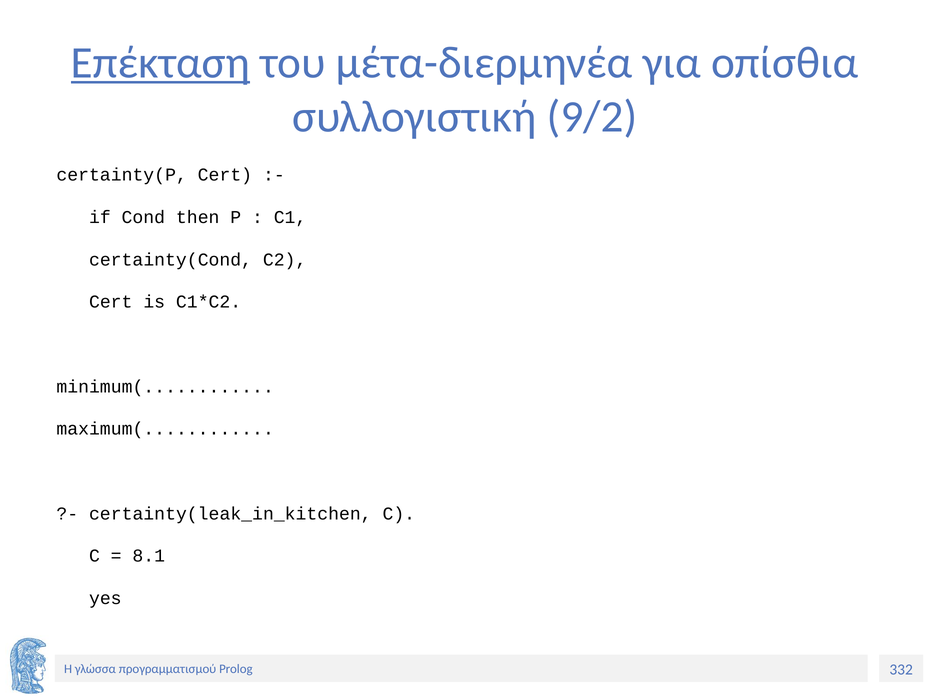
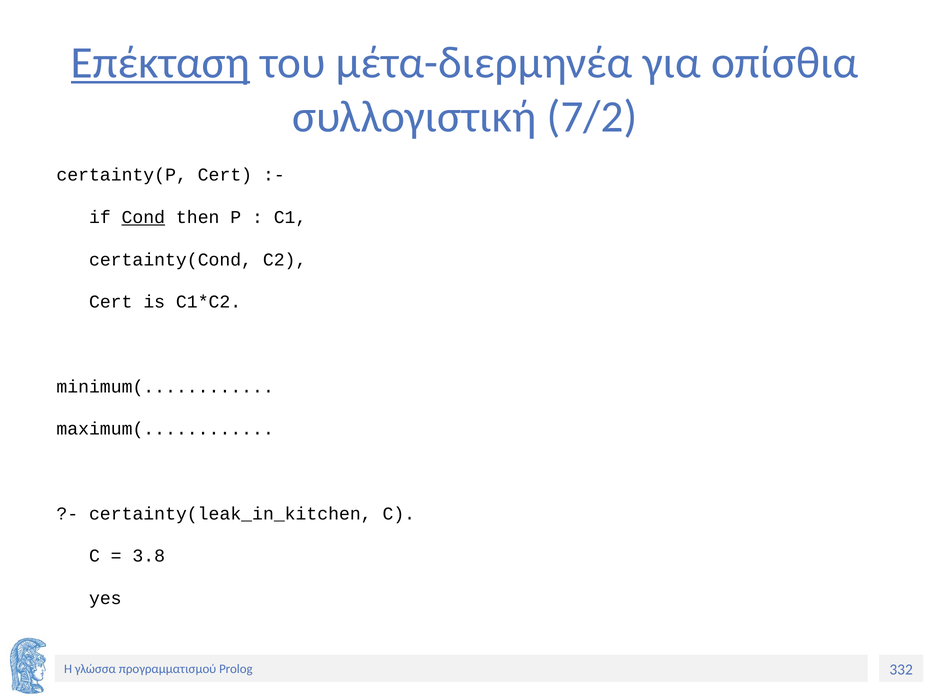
9/2: 9/2 -> 7/2
Cond underline: none -> present
8.1: 8.1 -> 3.8
